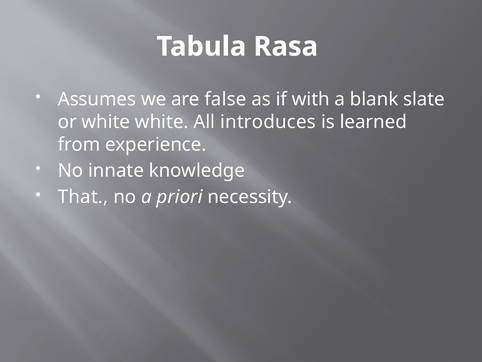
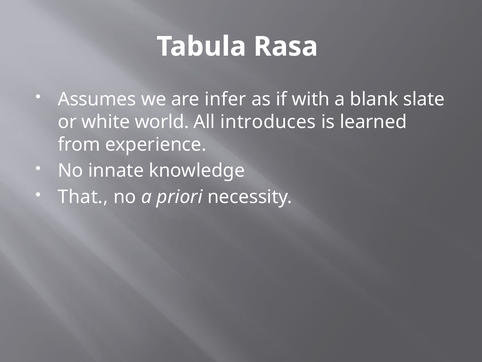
false: false -> infer
white white: white -> world
